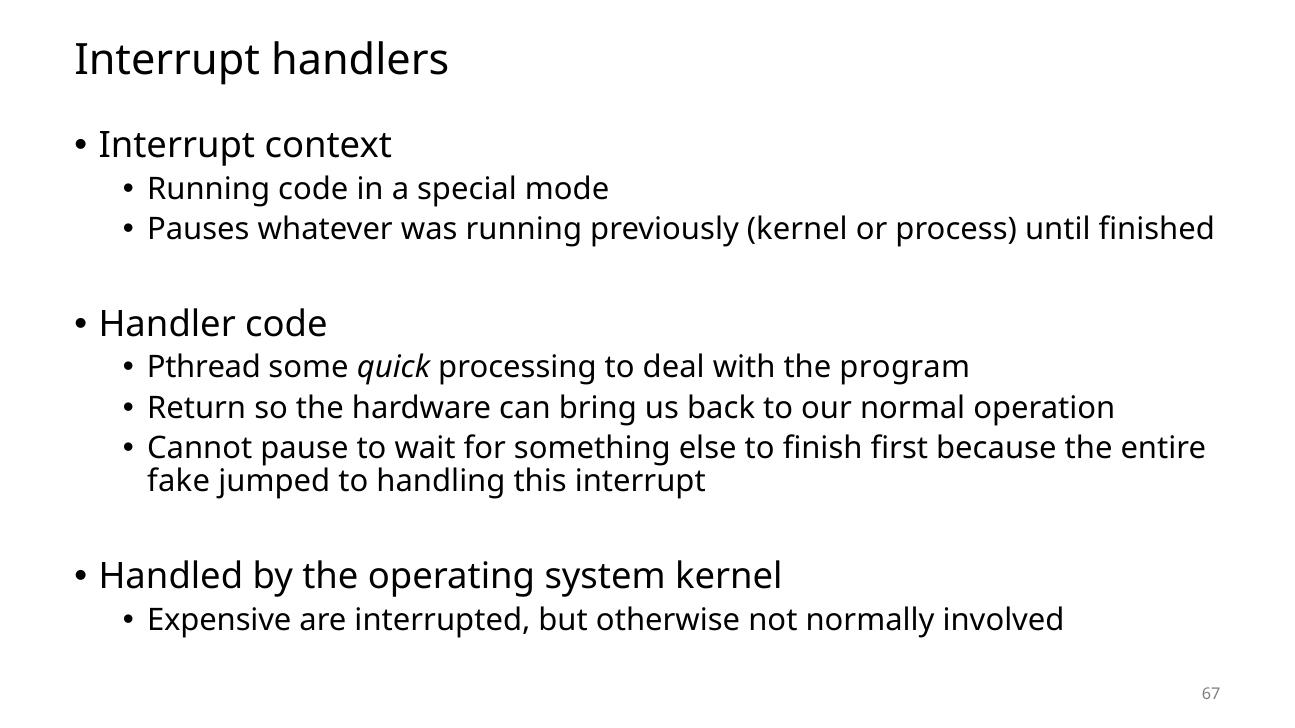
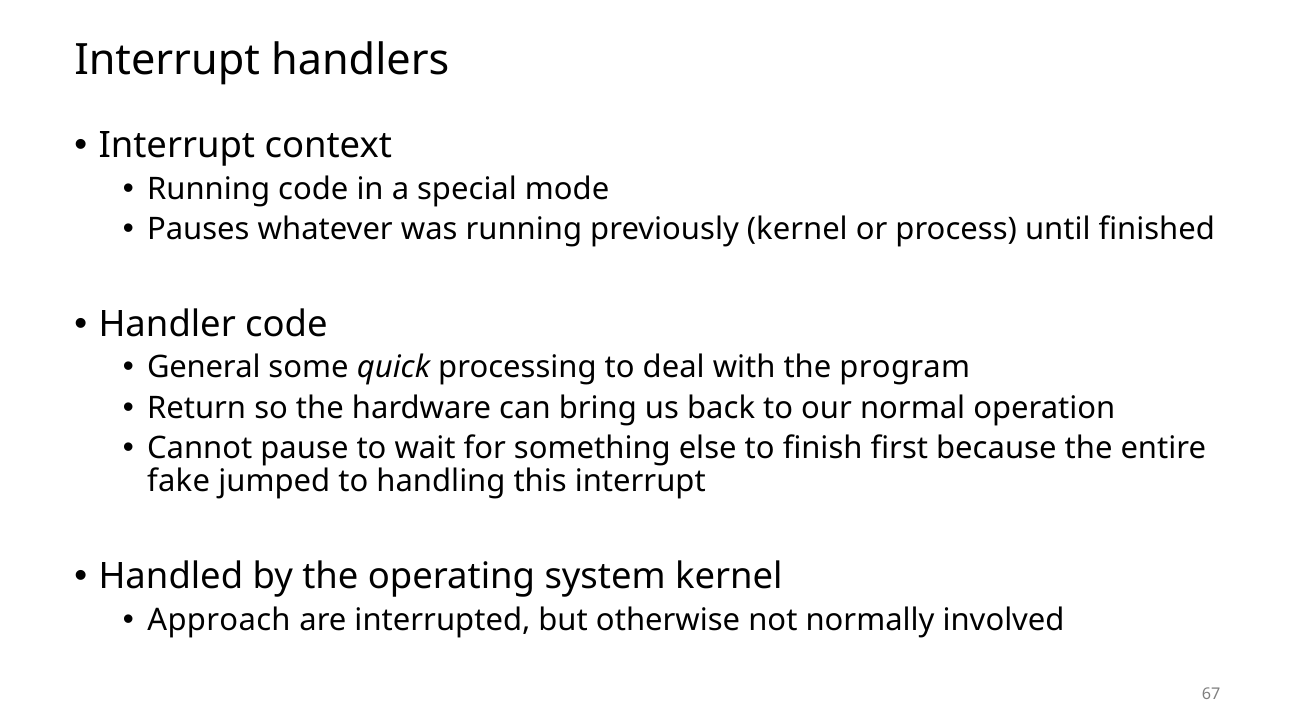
Pthread: Pthread -> General
Expensive: Expensive -> Approach
